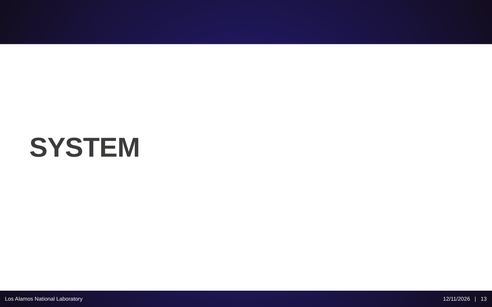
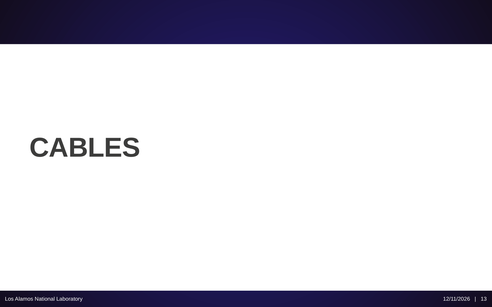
SYSTEM: SYSTEM -> CABLES
